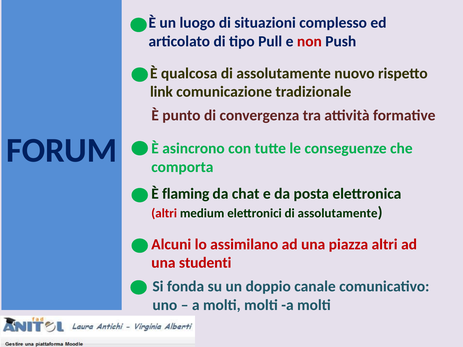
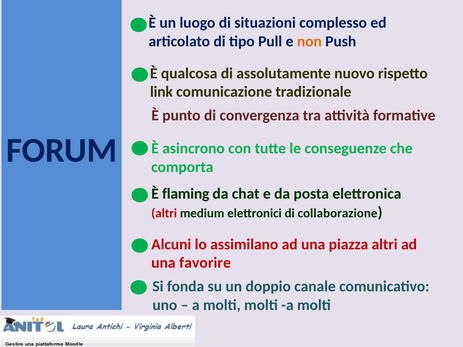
non colour: red -> orange
elettronici di assolutamente: assolutamente -> collaborazione
studenti: studenti -> favorire
